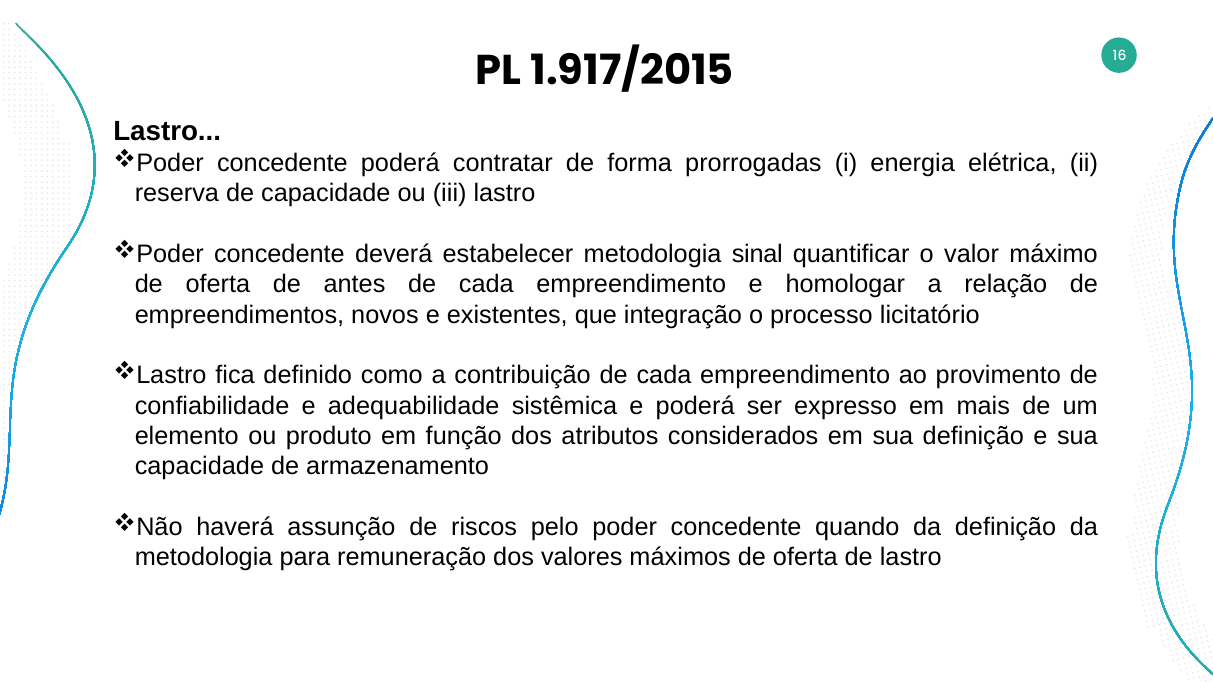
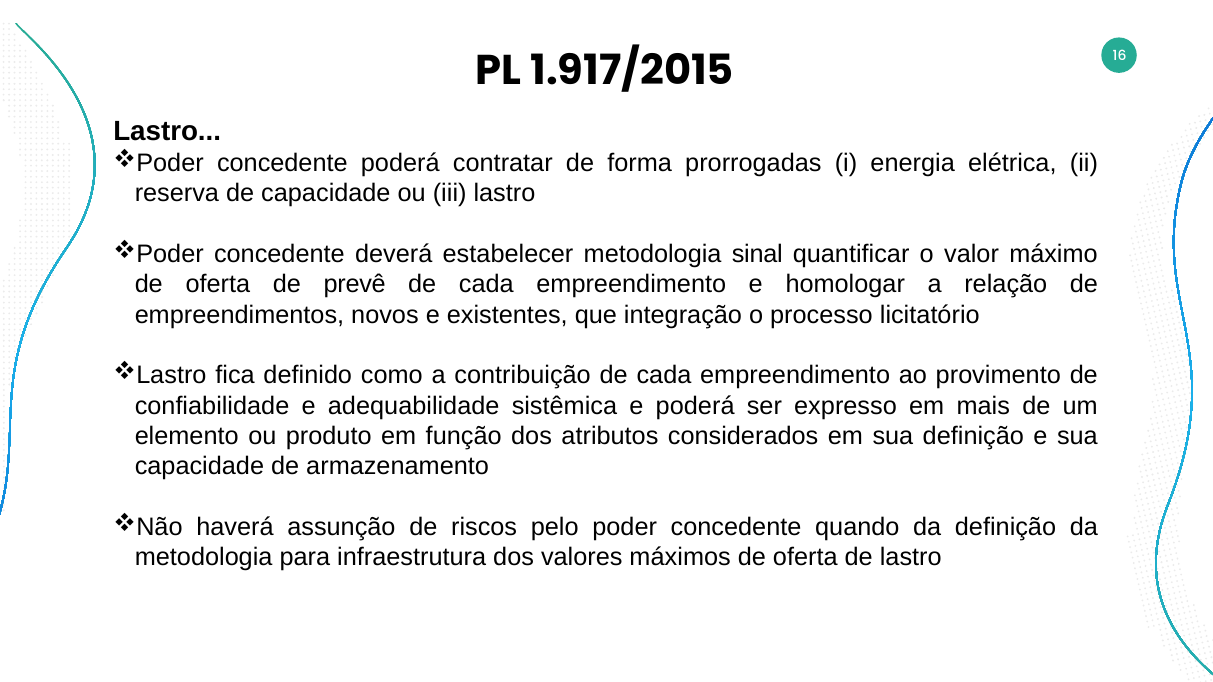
antes: antes -> prevê
remuneração: remuneração -> infraestrutura
